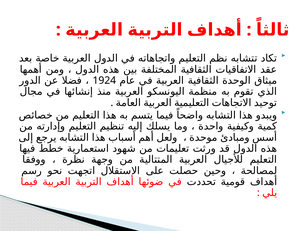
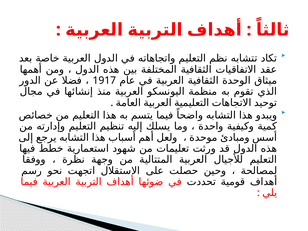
1924: 1924 -> 1917
